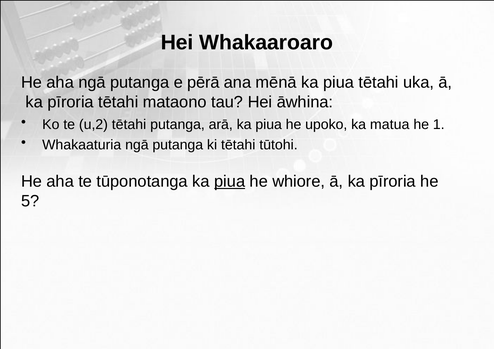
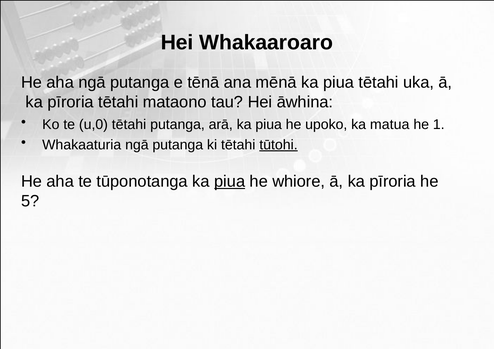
pērā: pērā -> tēnā
u,2: u,2 -> u,0
tūtohi underline: none -> present
